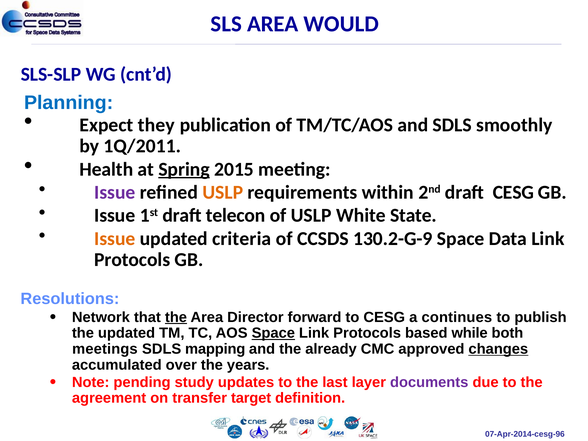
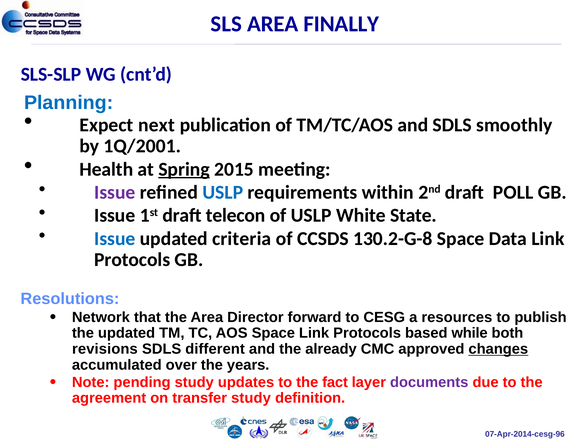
WOULD: WOULD -> FINALLY
they: they -> next
1Q/2011: 1Q/2011 -> 1Q/2001
USLP at (223, 192) colour: orange -> blue
draft CESG: CESG -> POLL
Issue at (115, 239) colour: orange -> blue
130.2-G-9: 130.2-G-9 -> 130.2-G-8
the at (176, 317) underline: present -> none
continues: continues -> resources
Space at (273, 333) underline: present -> none
meetings: meetings -> revisions
mapping: mapping -> different
last: last -> fact
transfer target: target -> study
